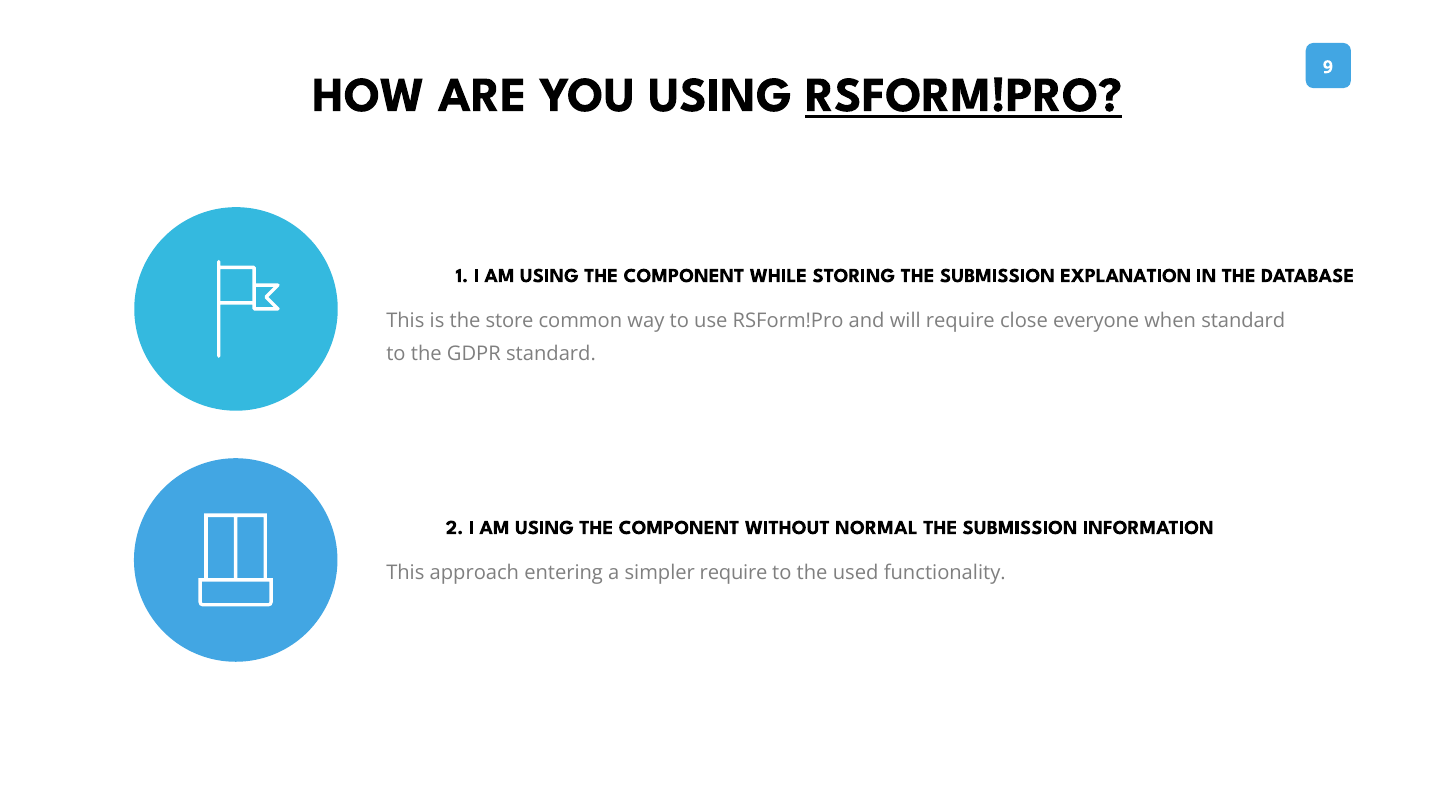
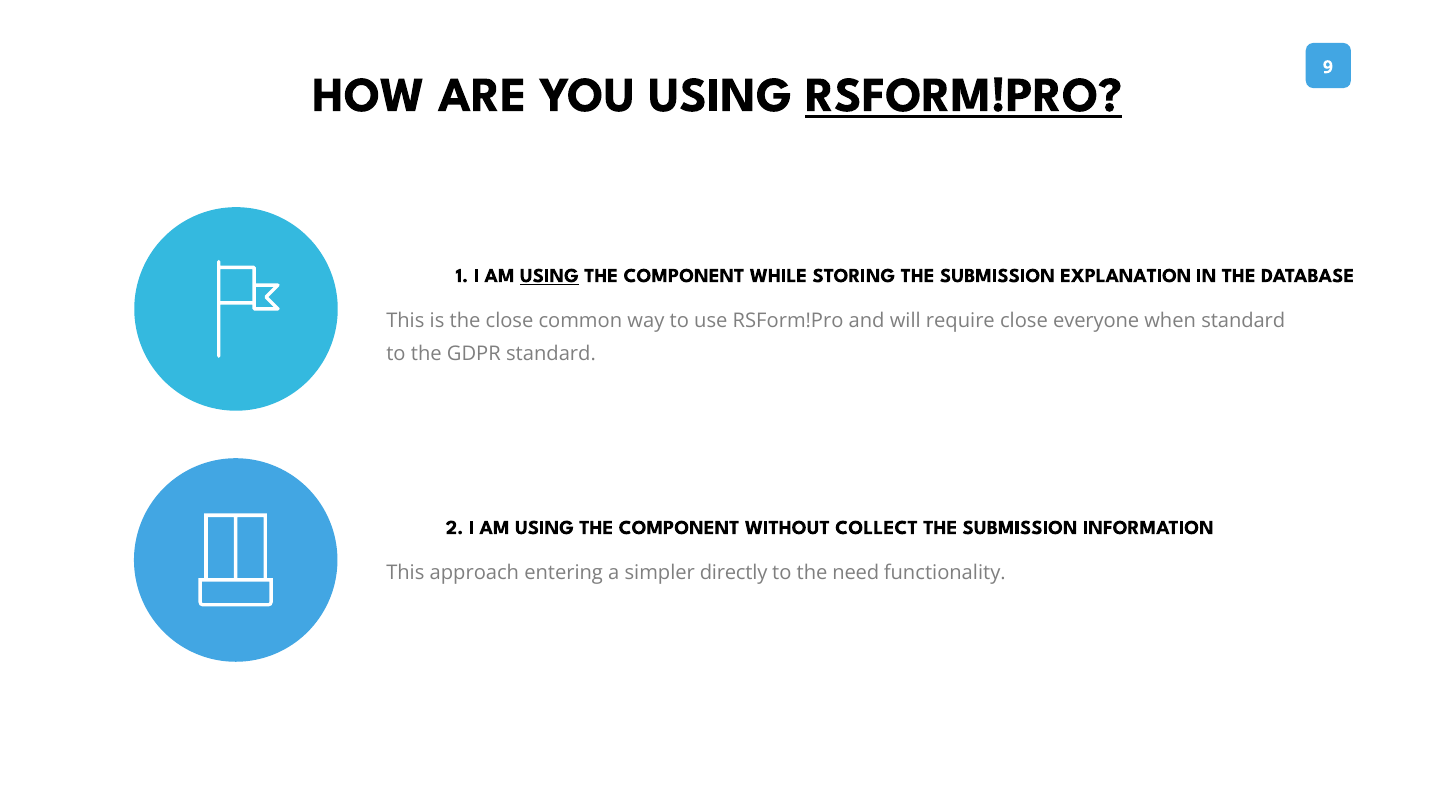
USING at (549, 275) underline: none -> present
the store: store -> close
NORMAL: NORMAL -> COLLECT
simpler require: require -> directly
used: used -> need
